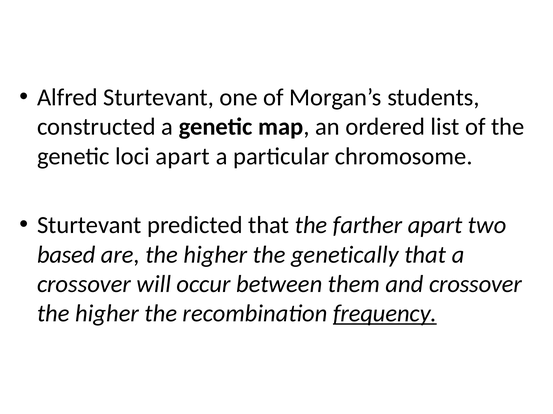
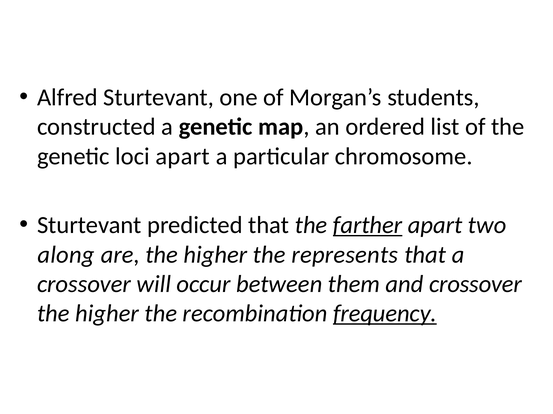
farther underline: none -> present
based: based -> along
genetically: genetically -> represents
